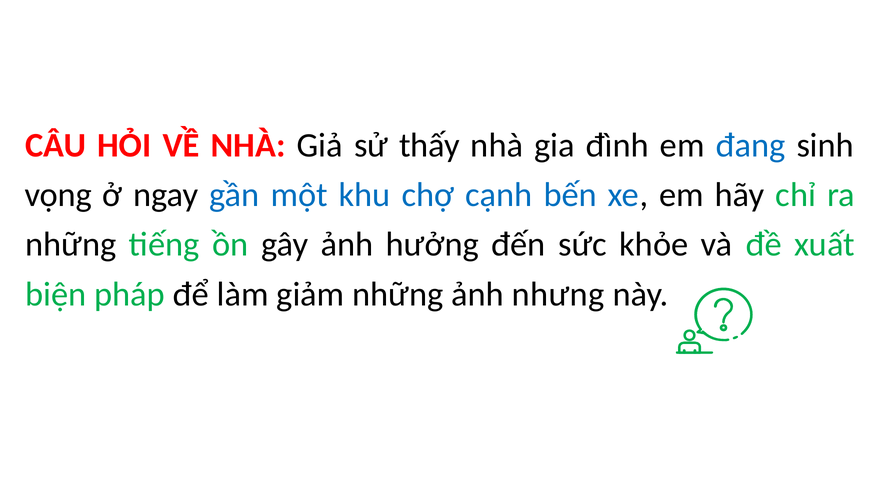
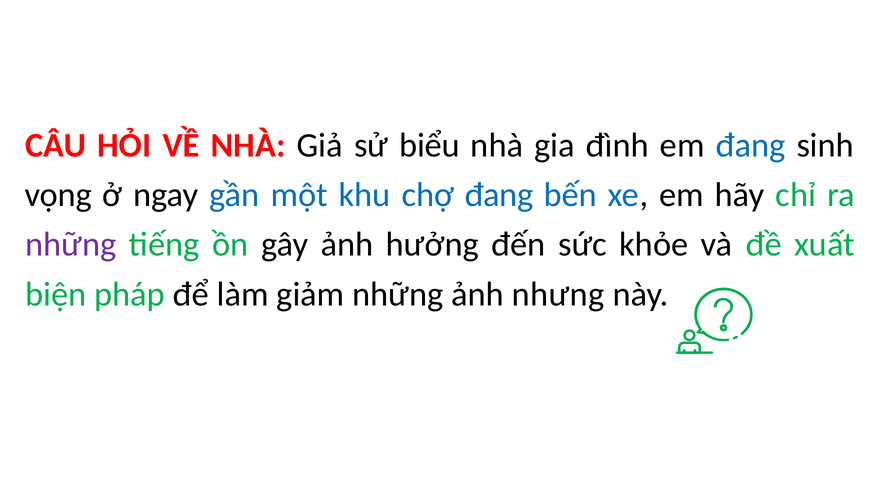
thấy: thấy -> biểu
chợ cạnh: cạnh -> đang
những at (71, 245) colour: black -> purple
